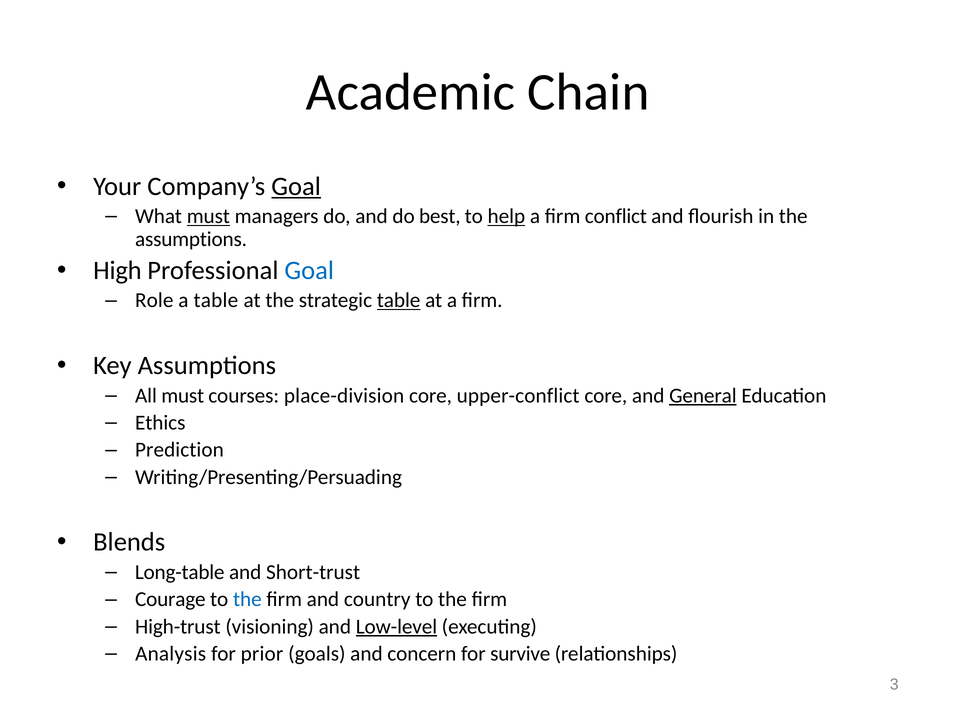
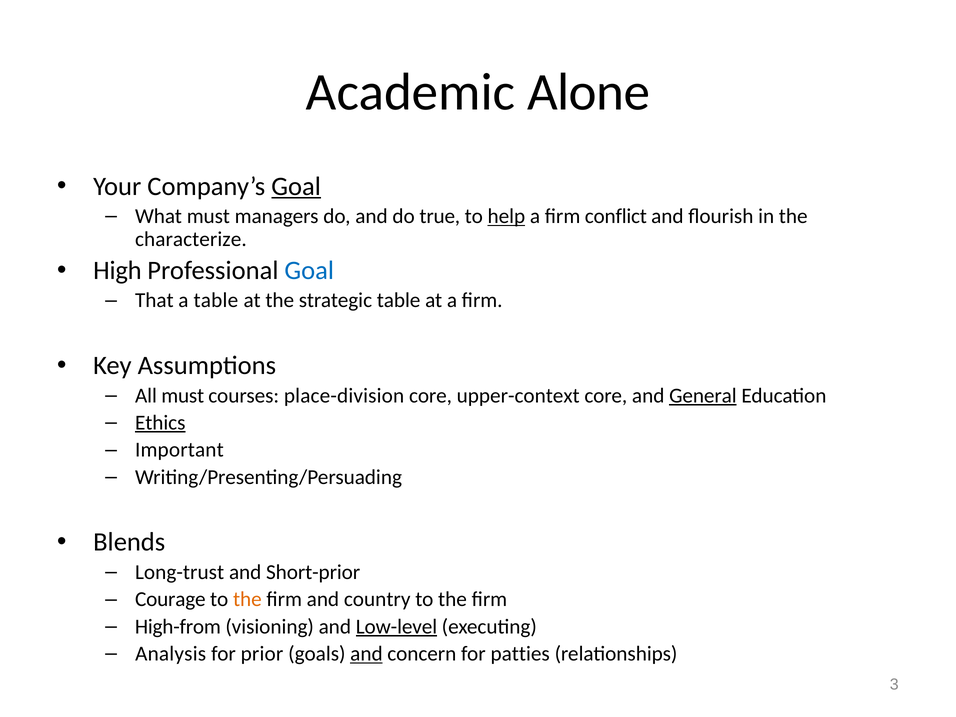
Chain: Chain -> Alone
must at (208, 216) underline: present -> none
best: best -> true
assumptions at (191, 239): assumptions -> characterize
Role: Role -> That
table at (399, 300) underline: present -> none
upper-conflict: upper-conflict -> upper-context
Ethics underline: none -> present
Prediction: Prediction -> Important
Long-table: Long-table -> Long-trust
Short-trust: Short-trust -> Short-prior
the at (247, 599) colour: blue -> orange
High-trust: High-trust -> High-from
and at (366, 654) underline: none -> present
survive: survive -> patties
